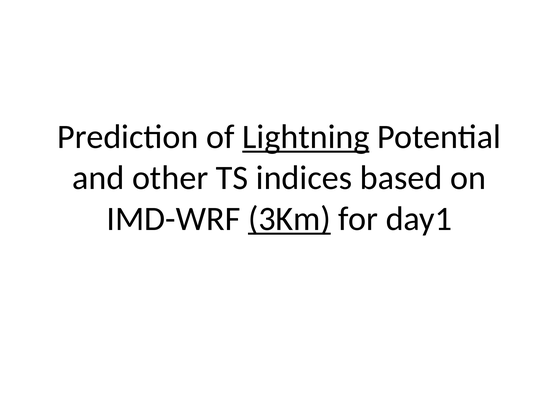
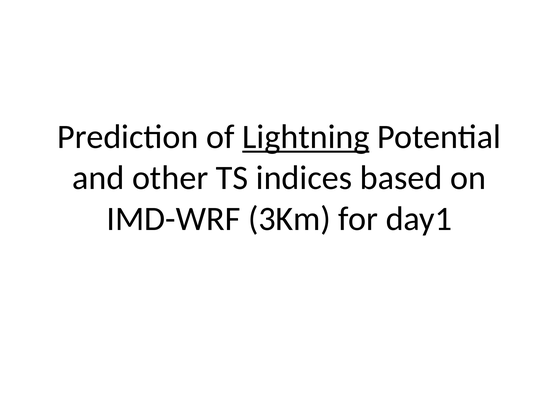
3Km underline: present -> none
